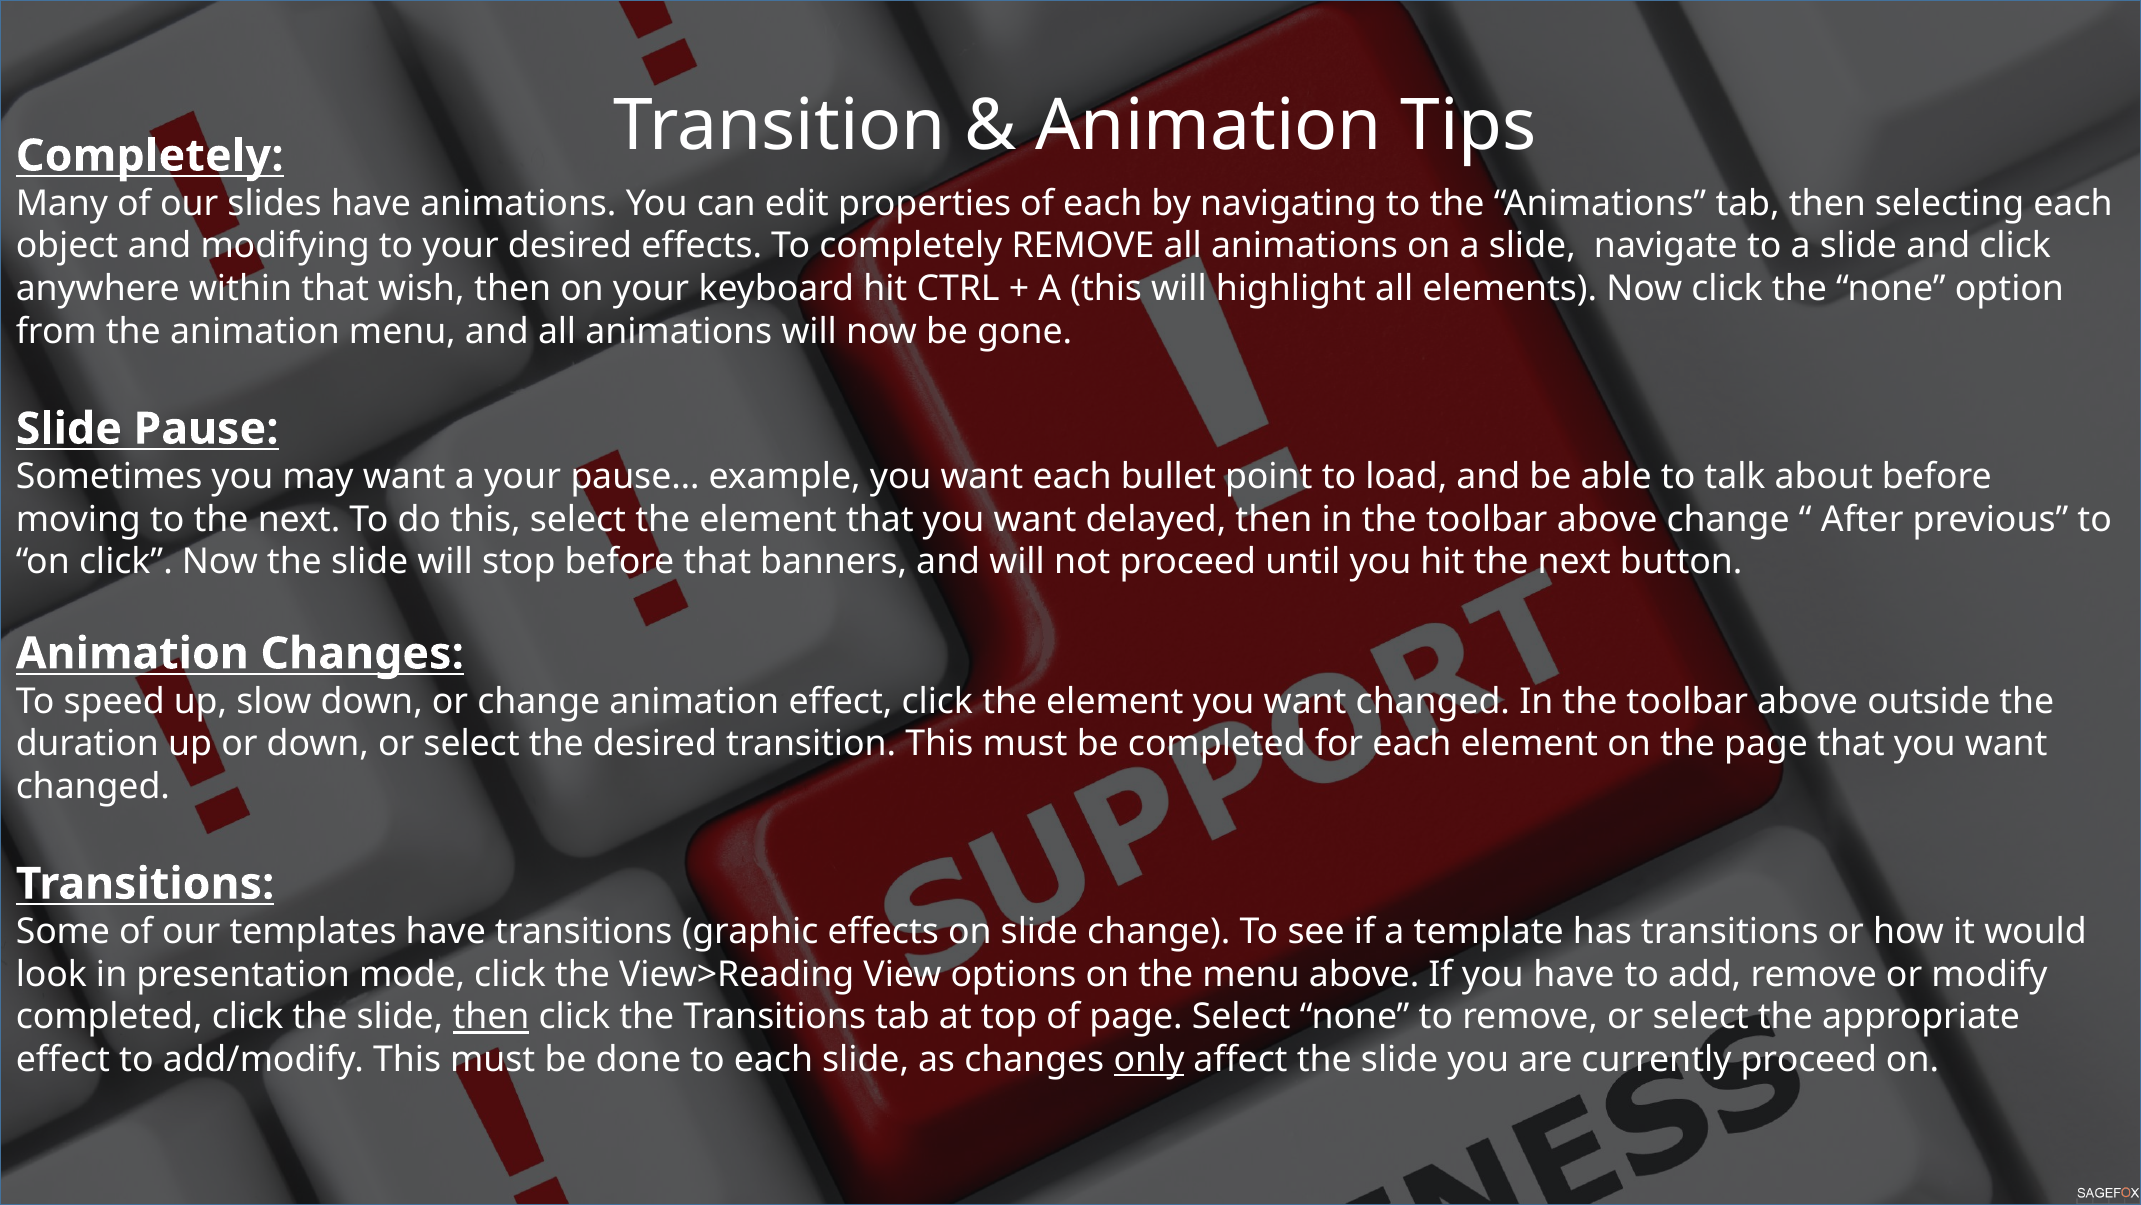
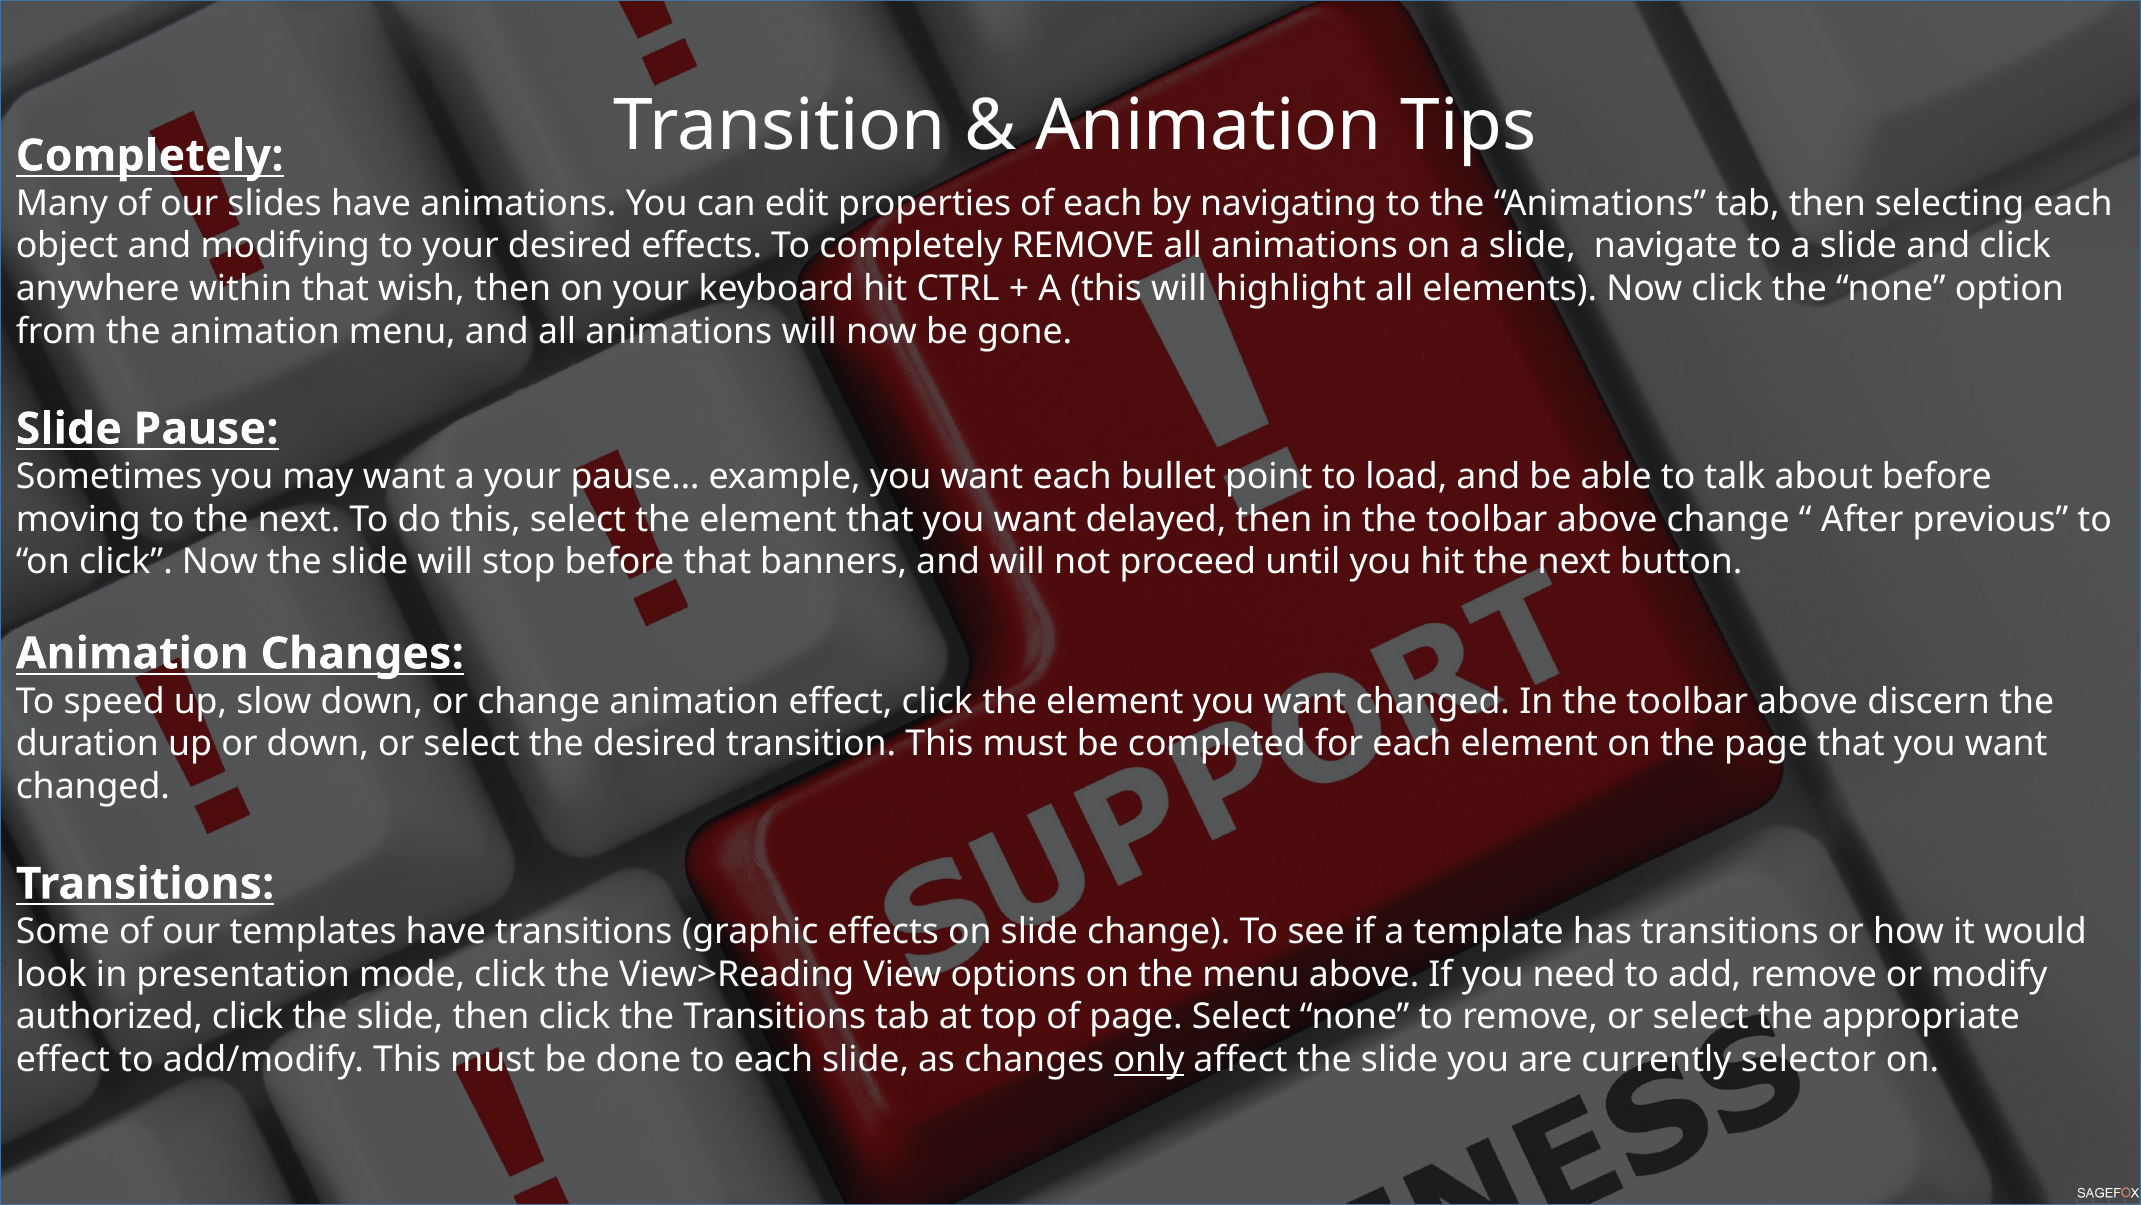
outside: outside -> discern
you have: have -> need
completed at (109, 1017): completed -> authorized
then at (491, 1017) underline: present -> none
currently proceed: proceed -> selector
